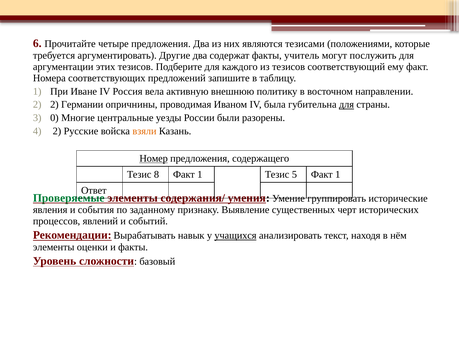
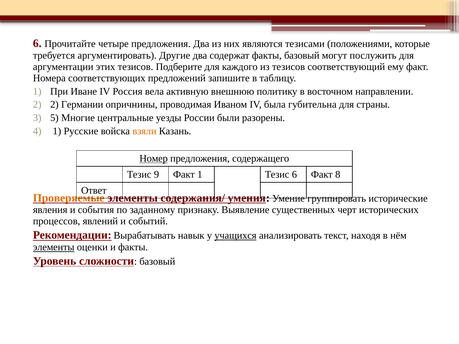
факты учитель: учитель -> базовый
для at (346, 105) underline: present -> none
0: 0 -> 5
4 2: 2 -> 1
8: 8 -> 9
Тезис 5: 5 -> 6
1 at (338, 175): 1 -> 8
Проверяемые colour: green -> orange
элементы at (54, 247) underline: none -> present
